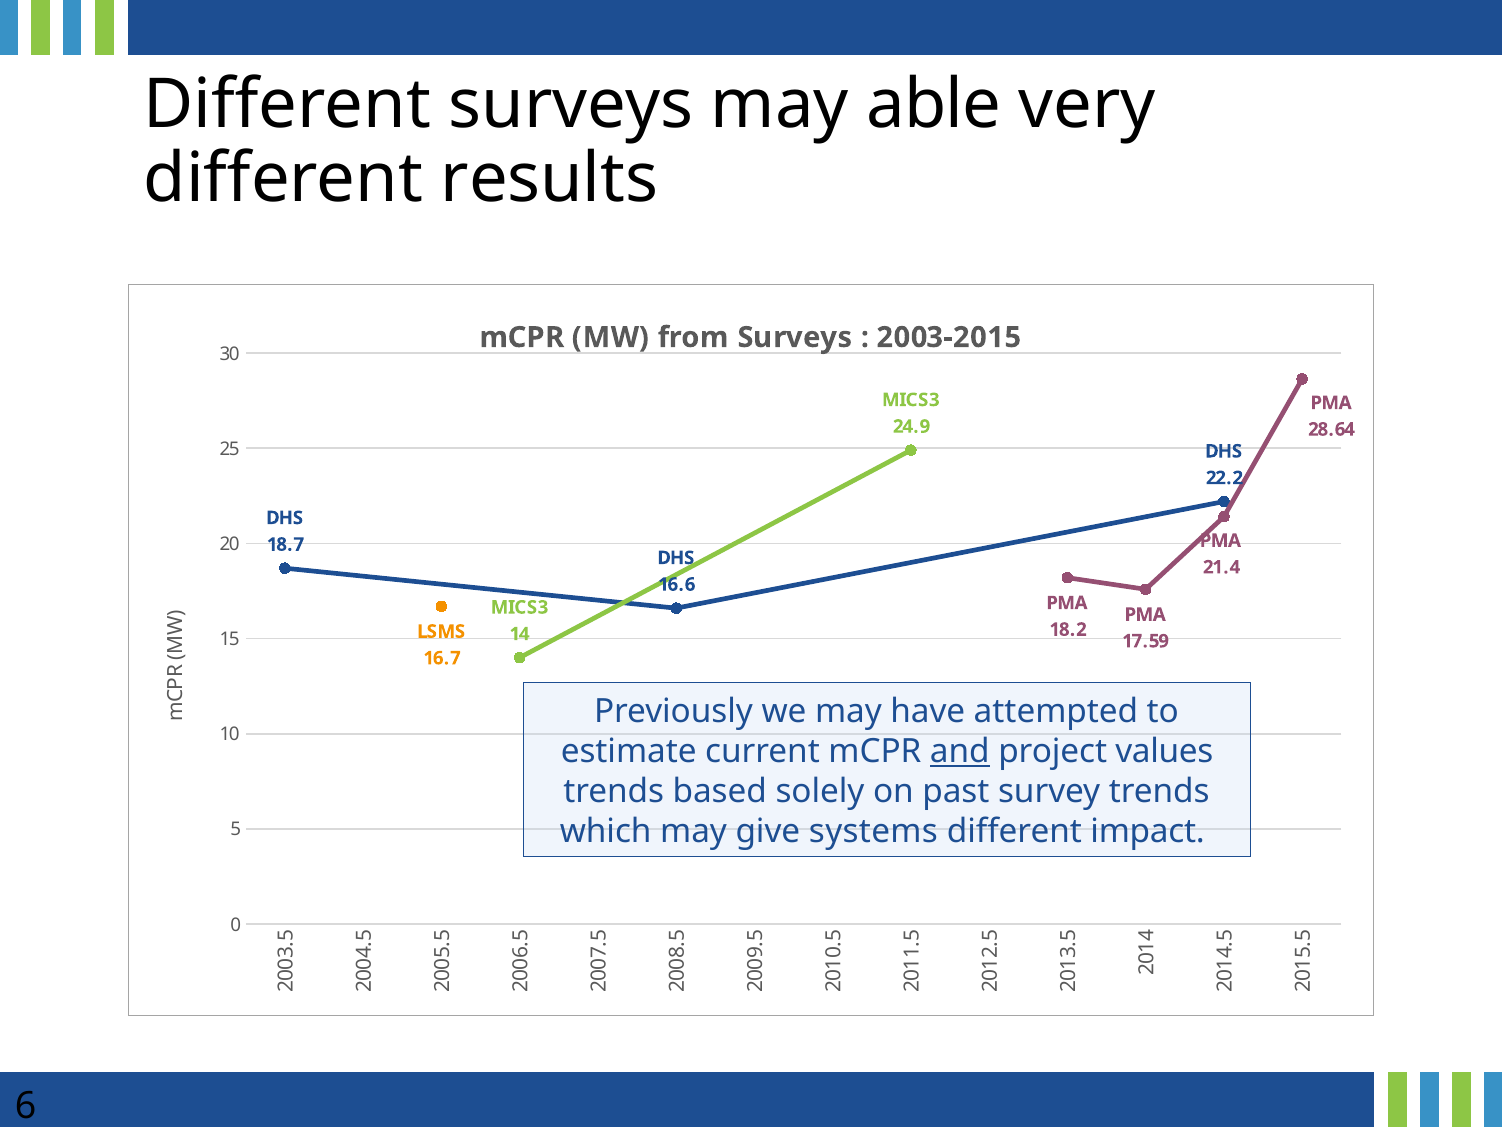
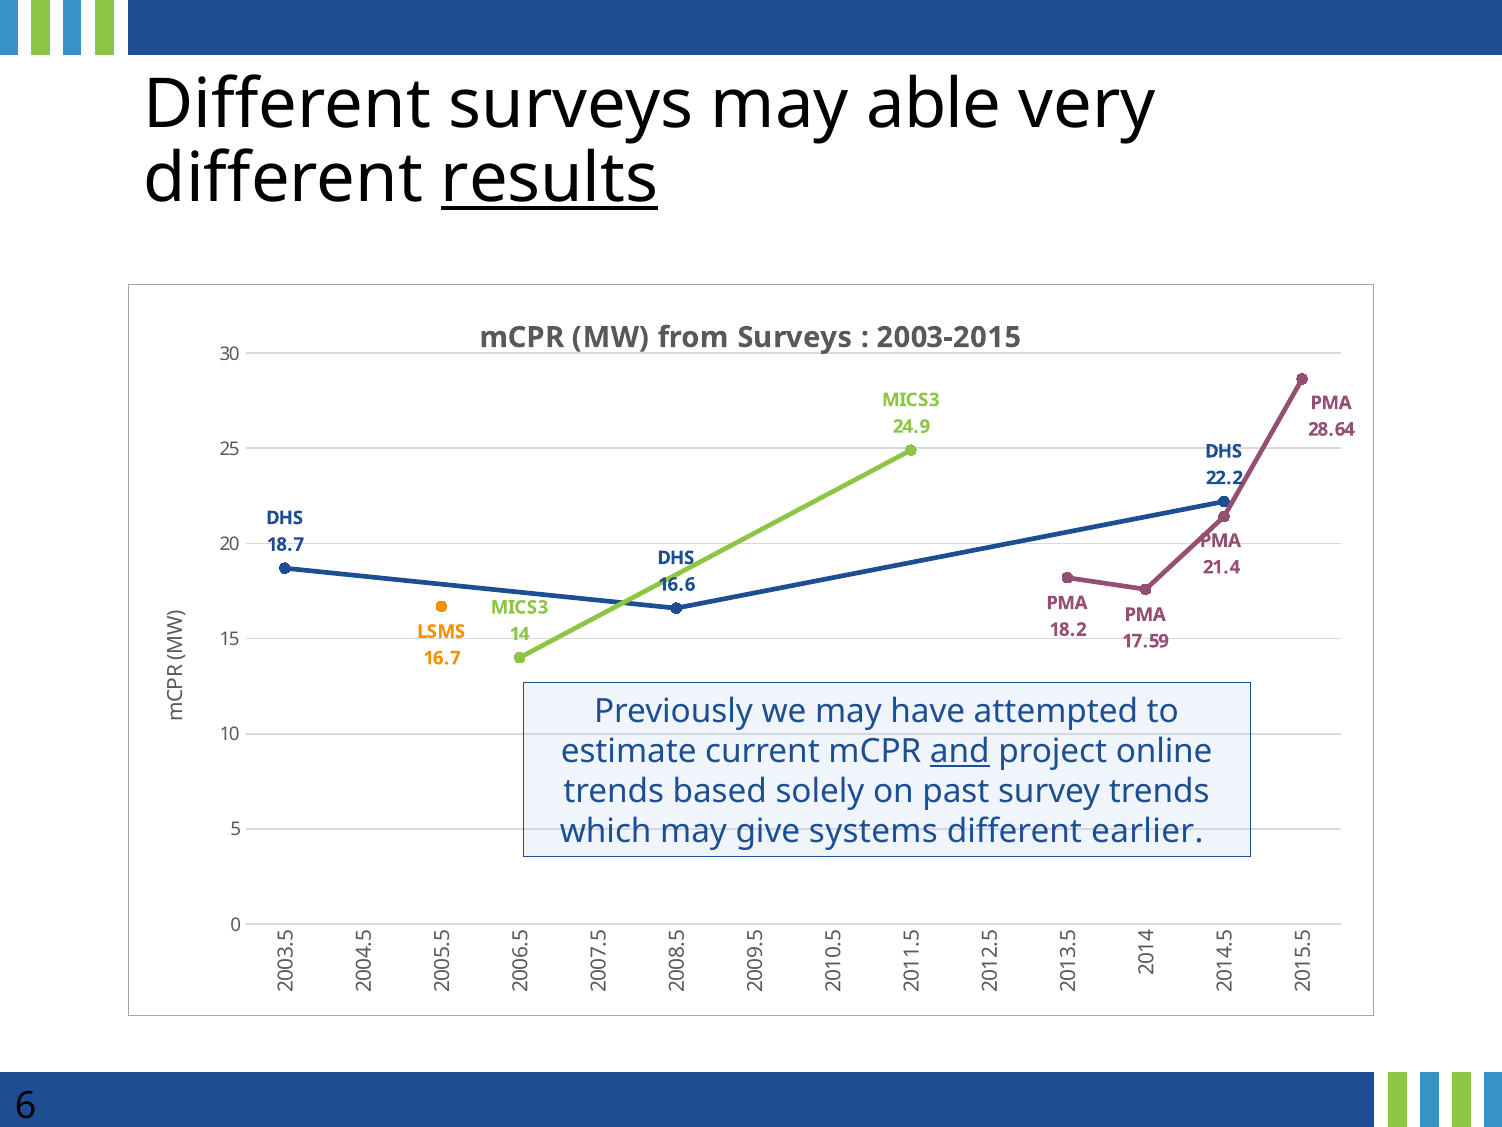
results underline: none -> present
values: values -> online
impact: impact -> earlier
